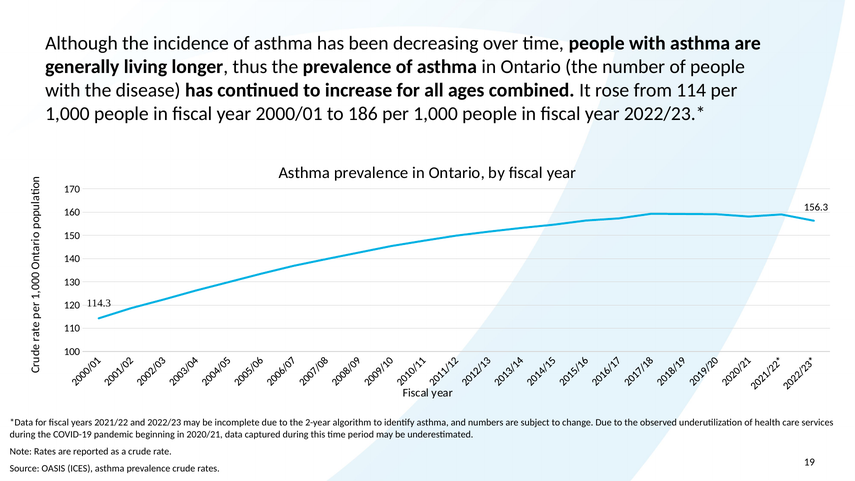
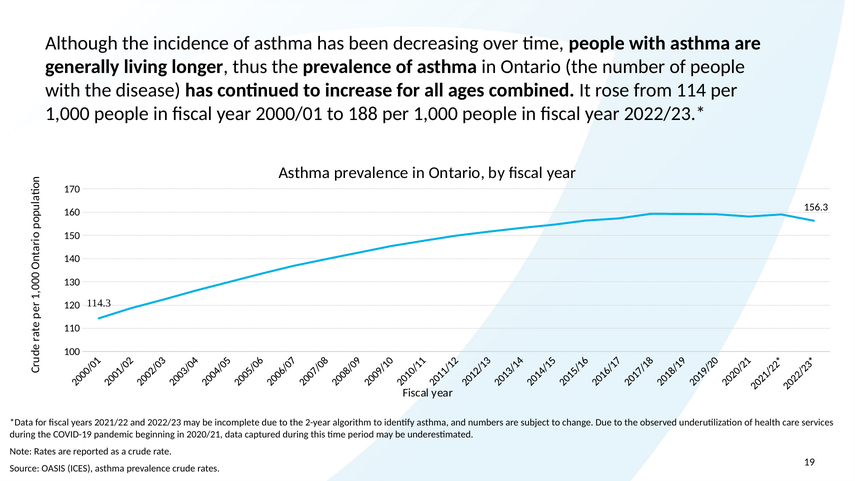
186: 186 -> 188
